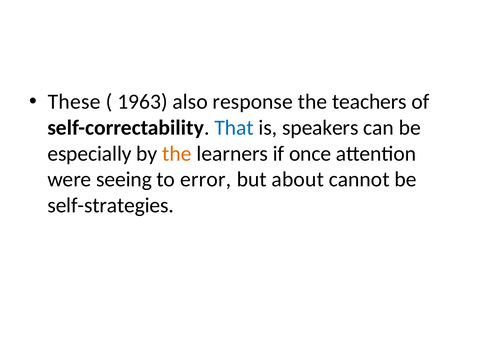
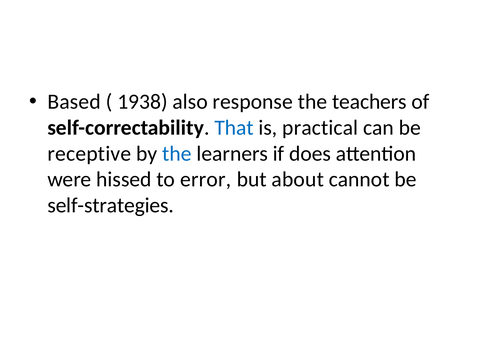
These: These -> Based
1963: 1963 -> 1938
speakers: speakers -> practical
especially: especially -> receptive
the at (177, 154) colour: orange -> blue
once: once -> does
seeing: seeing -> hissed
